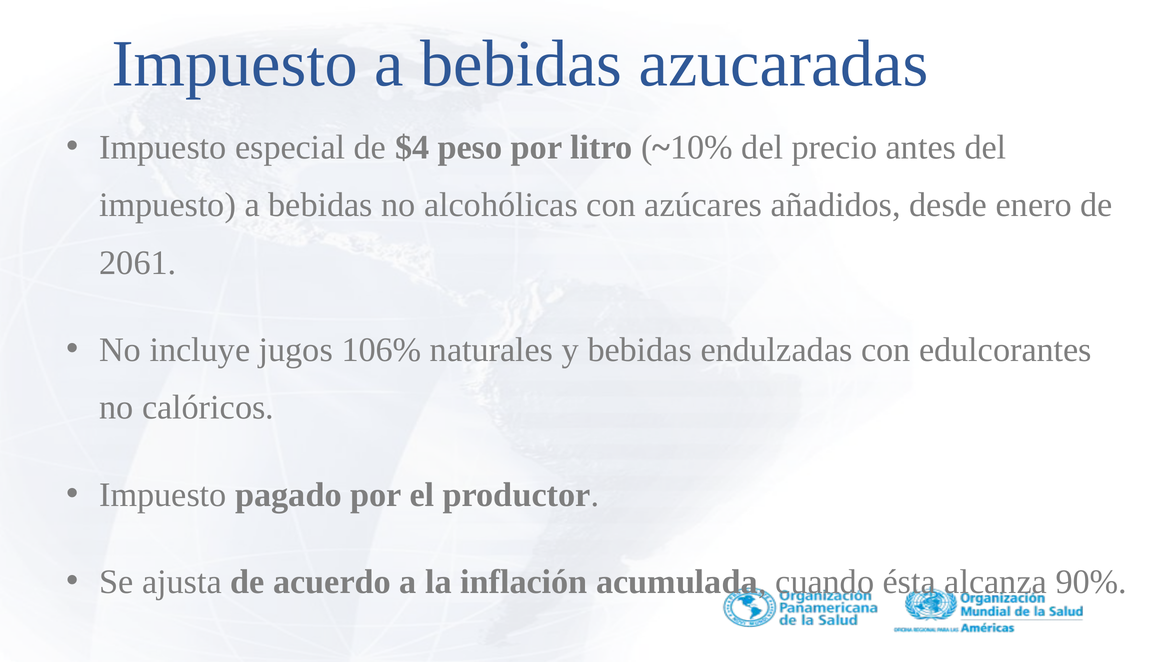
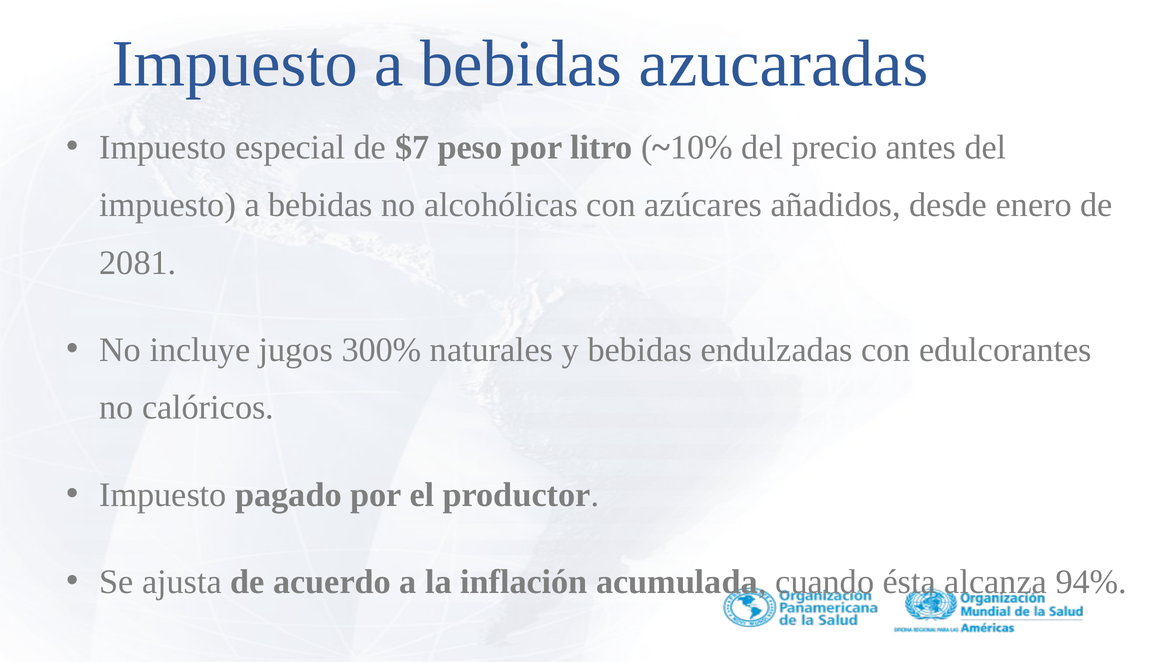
$4: $4 -> $7
2061: 2061 -> 2081
106%: 106% -> 300%
90%: 90% -> 94%
